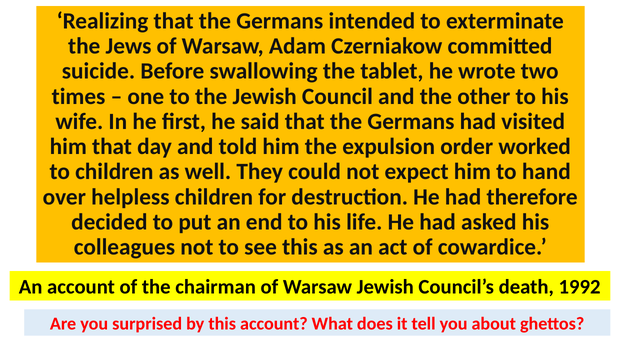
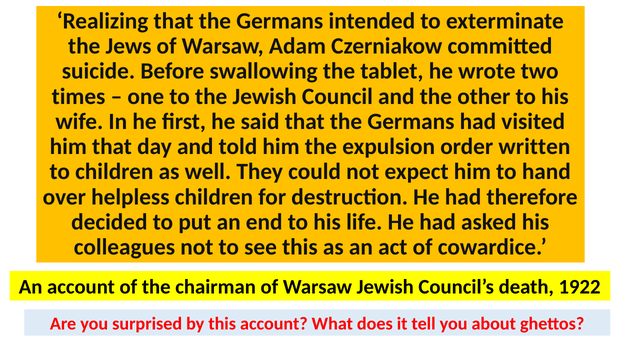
worked: worked -> written
1992: 1992 -> 1922
